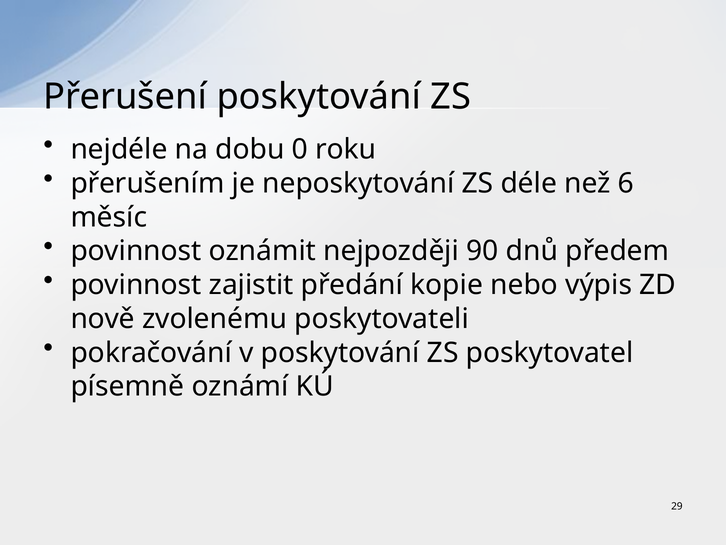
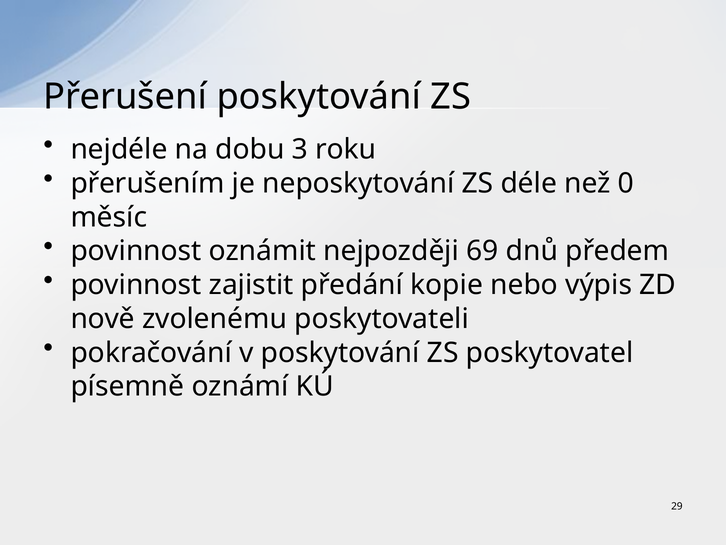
0: 0 -> 3
6: 6 -> 0
90: 90 -> 69
